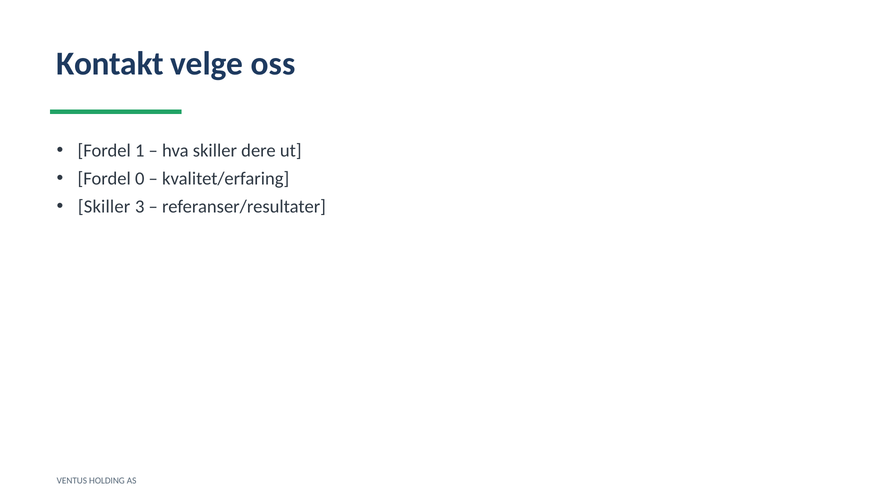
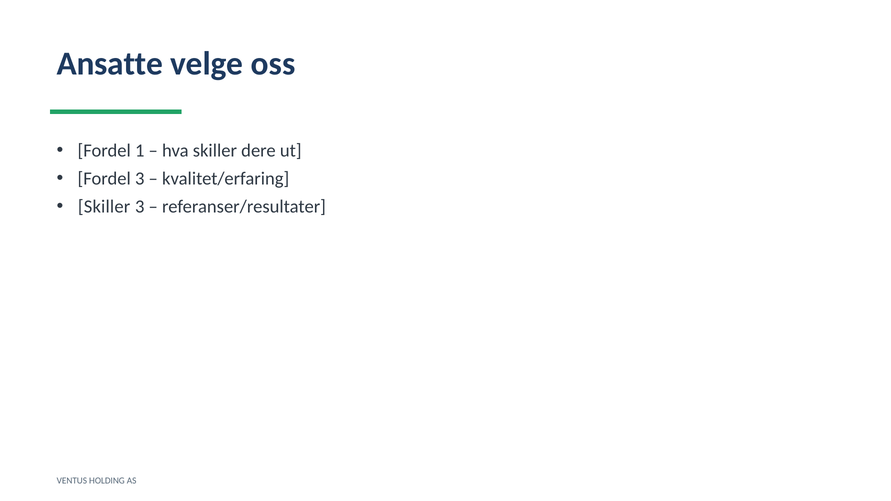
Kontakt: Kontakt -> Ansatte
Fordel 0: 0 -> 3
